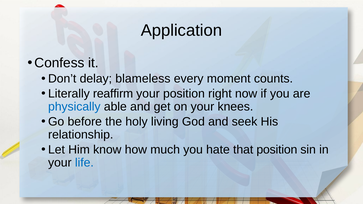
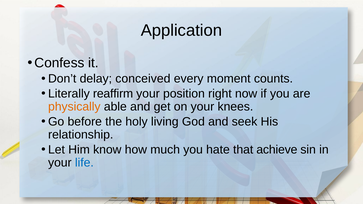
blameless: blameless -> conceived
physically colour: blue -> orange
that position: position -> achieve
